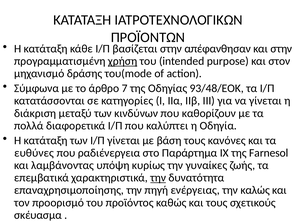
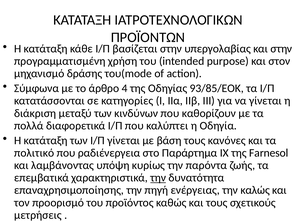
απέφανθησαν: απέφανθησαν -> υπεργολαβίας
χρήση underline: present -> none
7: 7 -> 4
93/48/ΕΟΚ: 93/48/ΕΟΚ -> 93/85/ΕΟΚ
ευθύνες: ευθύνες -> πολιτικό
γυναίκες: γυναίκες -> παρόντα
σκέυασμα: σκέυασμα -> μετρήσεις
